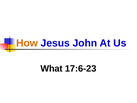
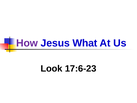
How colour: orange -> purple
John: John -> What
What: What -> Look
